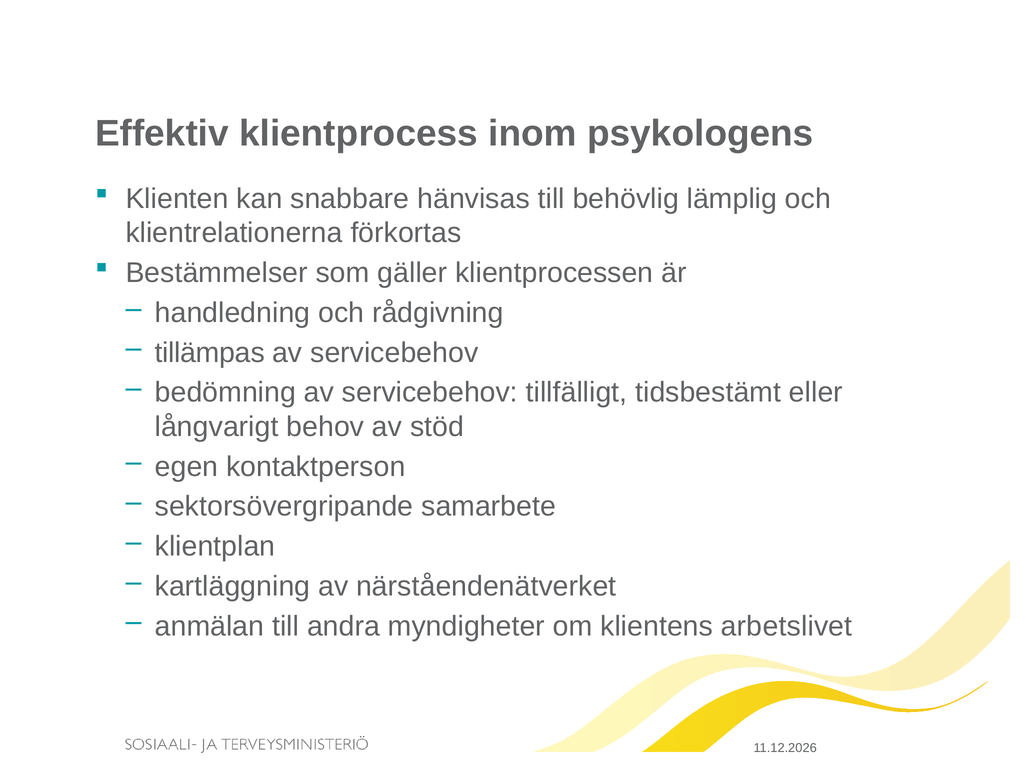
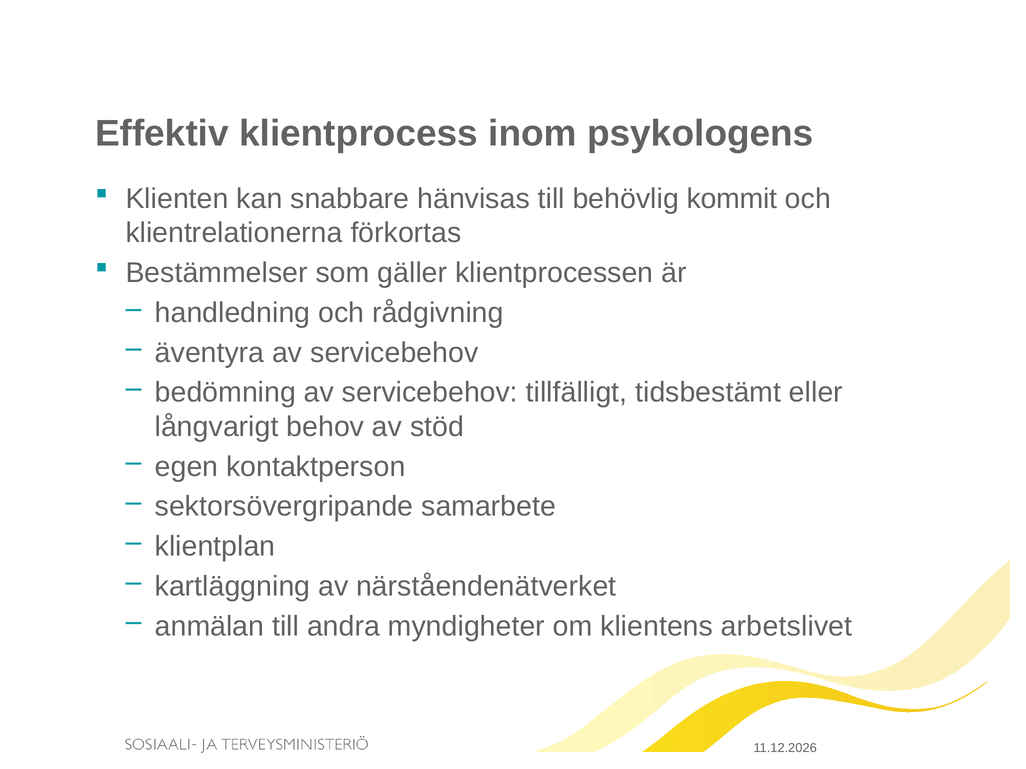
lämplig: lämplig -> kommit
tillämpas: tillämpas -> äventyra
